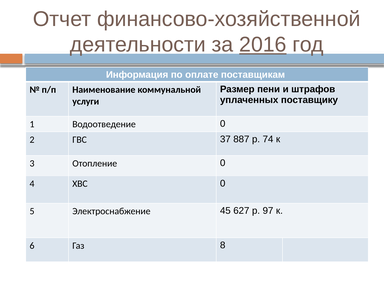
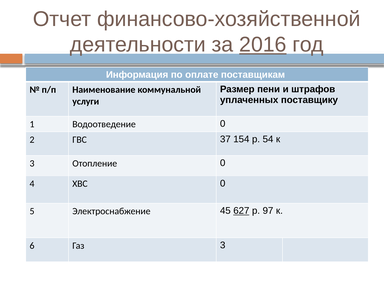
887: 887 -> 154
74: 74 -> 54
627 underline: none -> present
Газ 8: 8 -> 3
